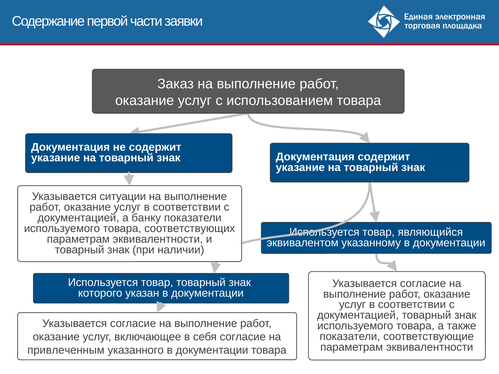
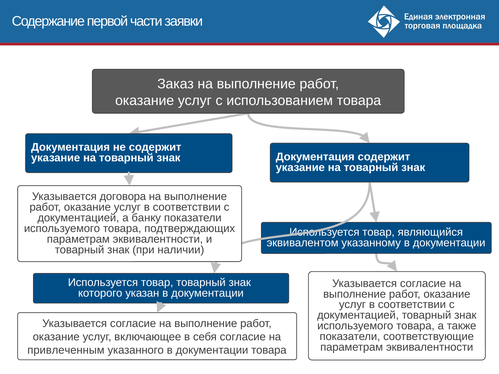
ситуации: ситуации -> договора
соответствующих: соответствующих -> подтверждающих
